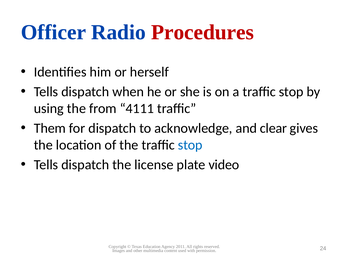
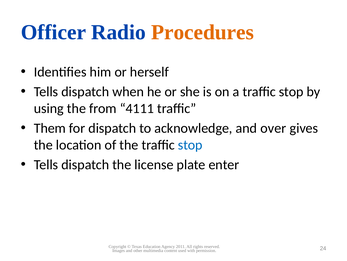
Procedures colour: red -> orange
clear: clear -> over
video: video -> enter
